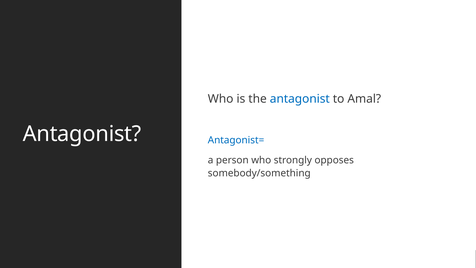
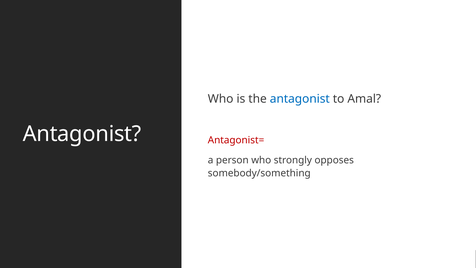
Antagonist= colour: blue -> red
